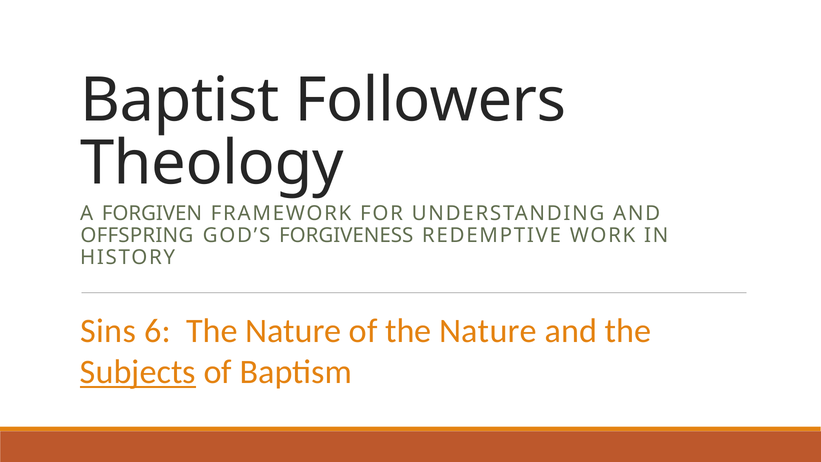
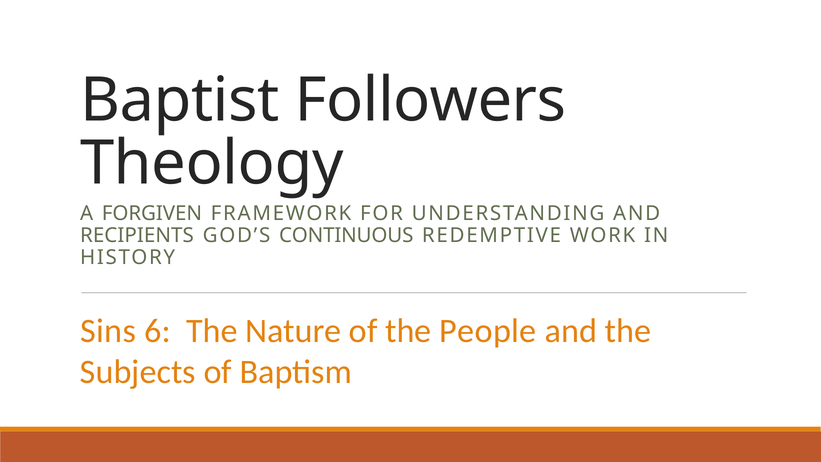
OFFSPRING: OFFSPRING -> RECIPIENTS
FORGIVENESS: FORGIVENESS -> CONTINUOUS
of the Nature: Nature -> People
Subjects underline: present -> none
